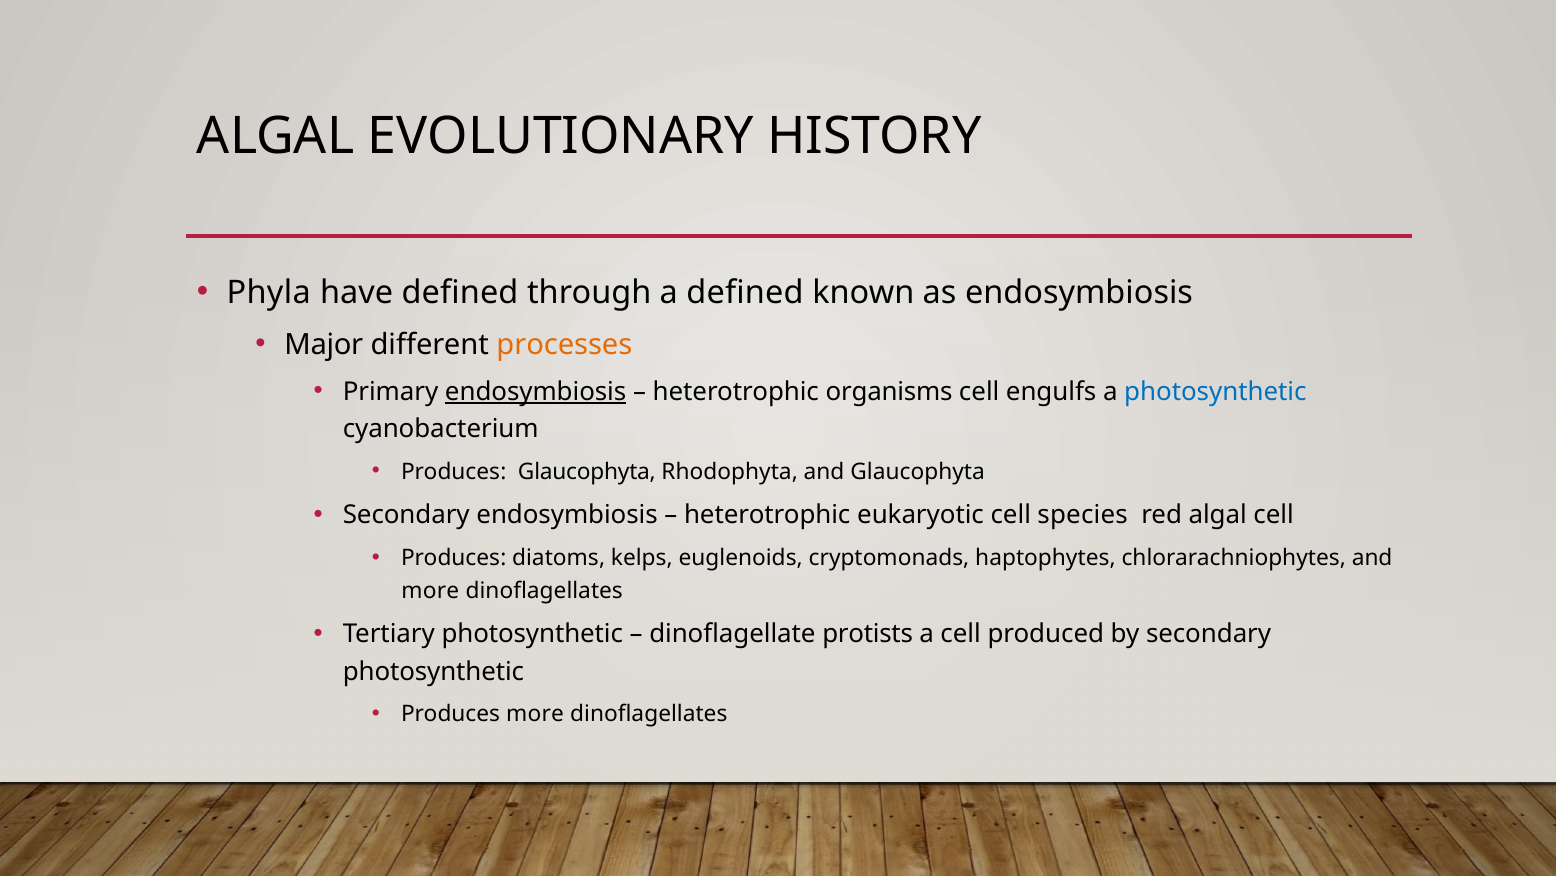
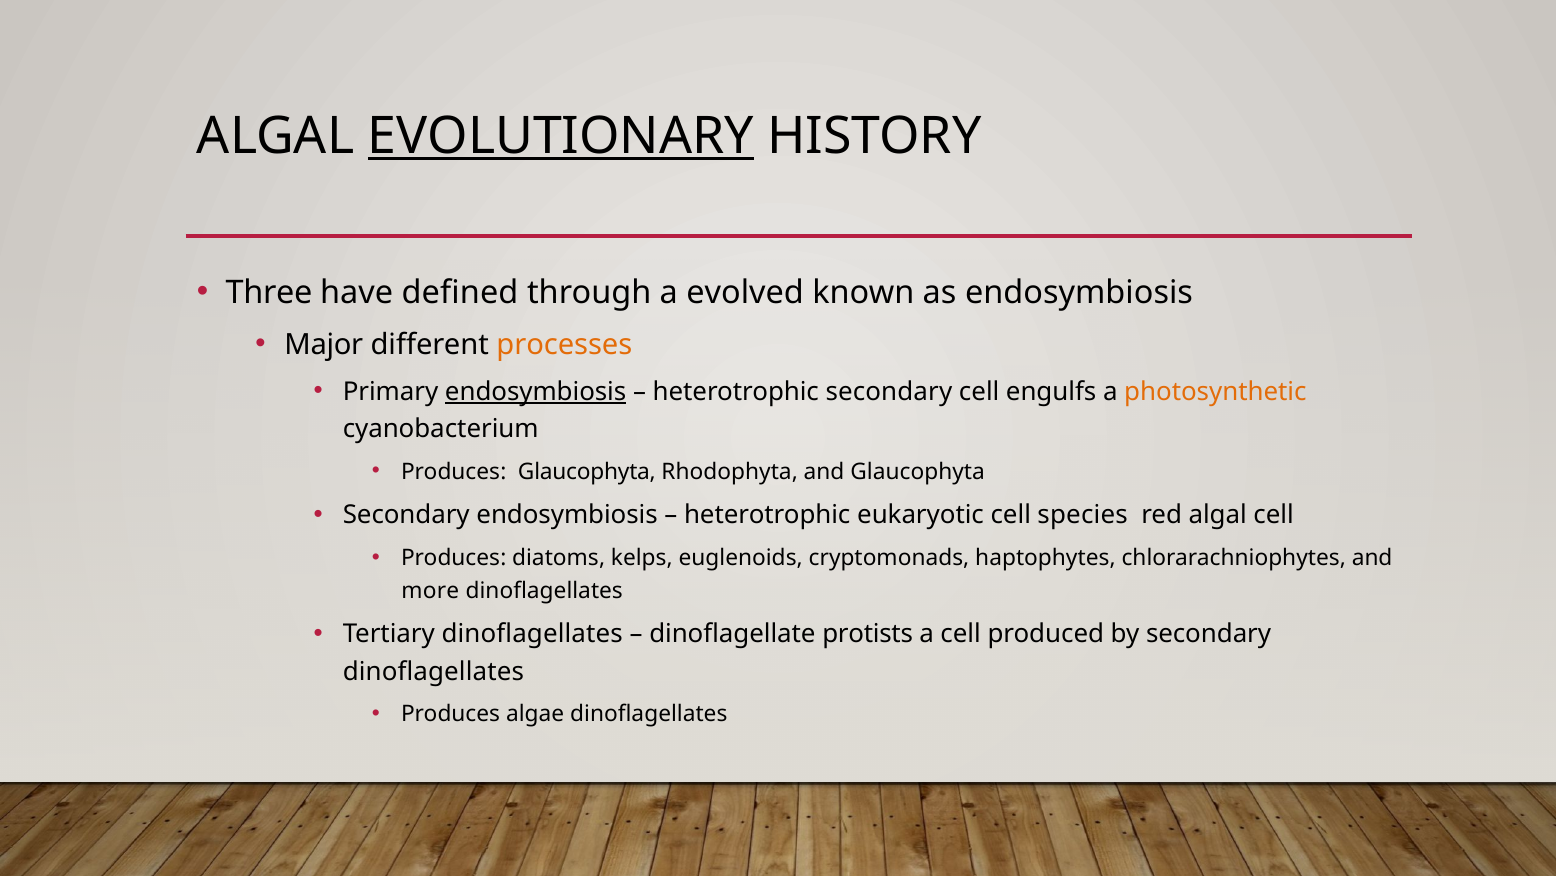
EVOLUTIONARY underline: none -> present
Phyla: Phyla -> Three
a defined: defined -> evolved
heterotrophic organisms: organisms -> secondary
photosynthetic at (1215, 391) colour: blue -> orange
Tertiary photosynthetic: photosynthetic -> dinoflagellates
photosynthetic at (433, 671): photosynthetic -> dinoflagellates
Produces more: more -> algae
